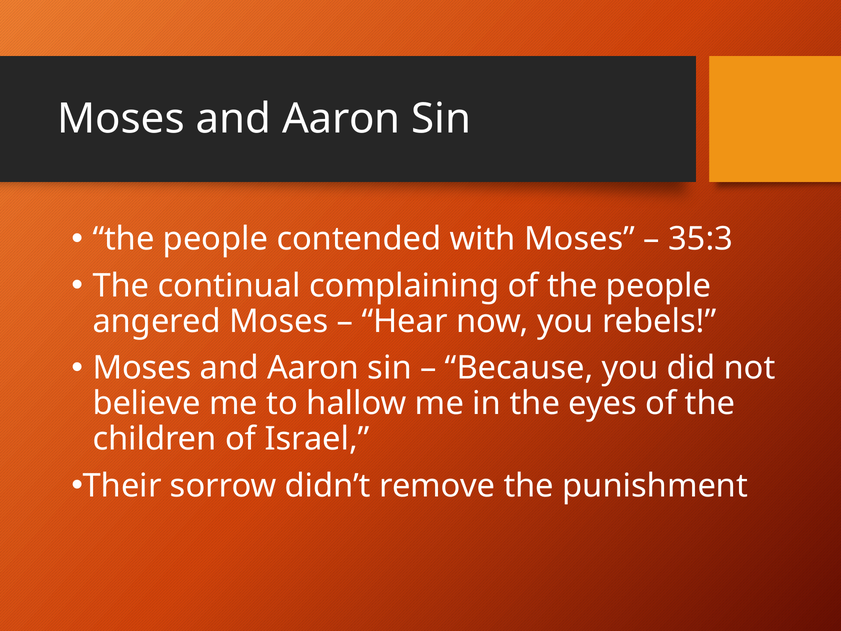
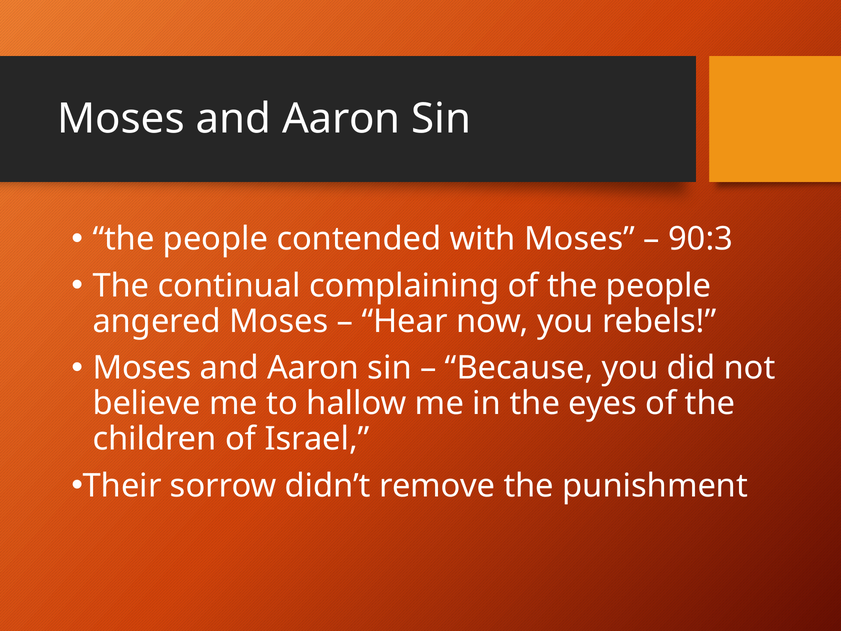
35:3: 35:3 -> 90:3
